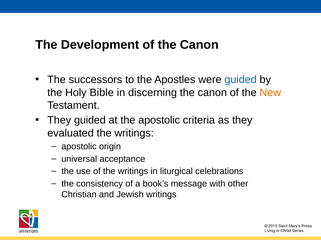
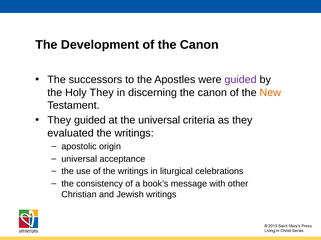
guided at (241, 80) colour: blue -> purple
Holy Bible: Bible -> They
the apostolic: apostolic -> universal
